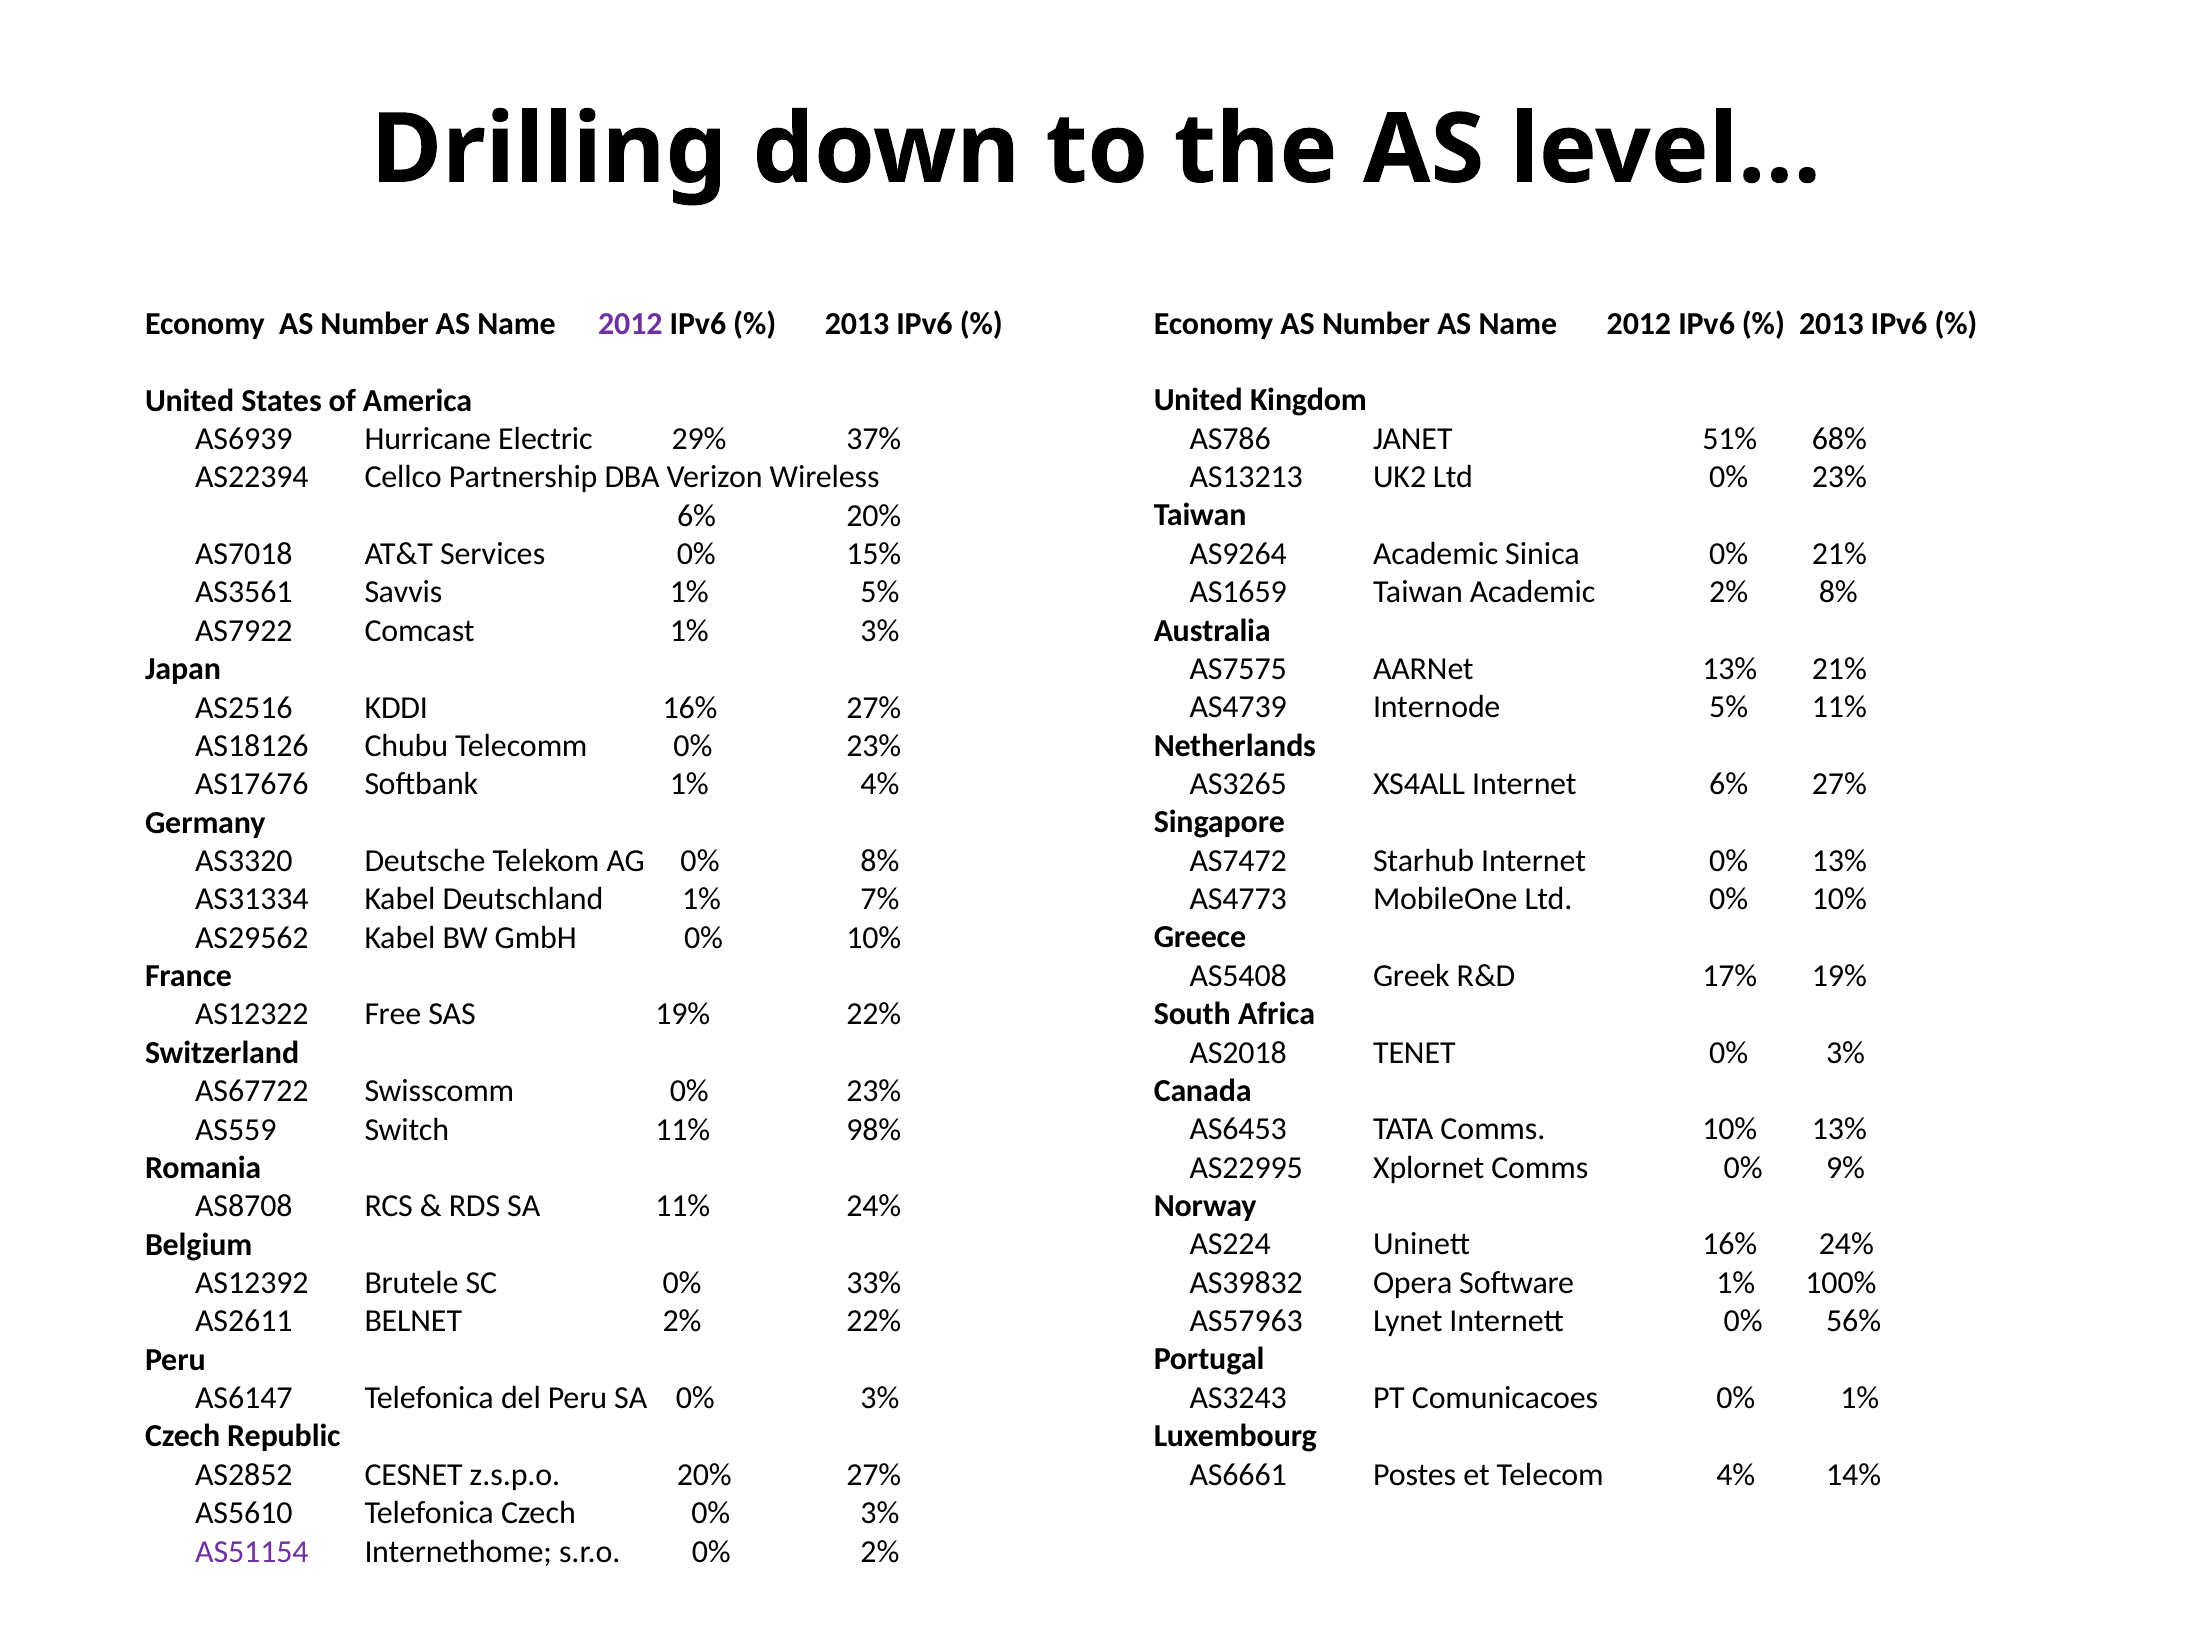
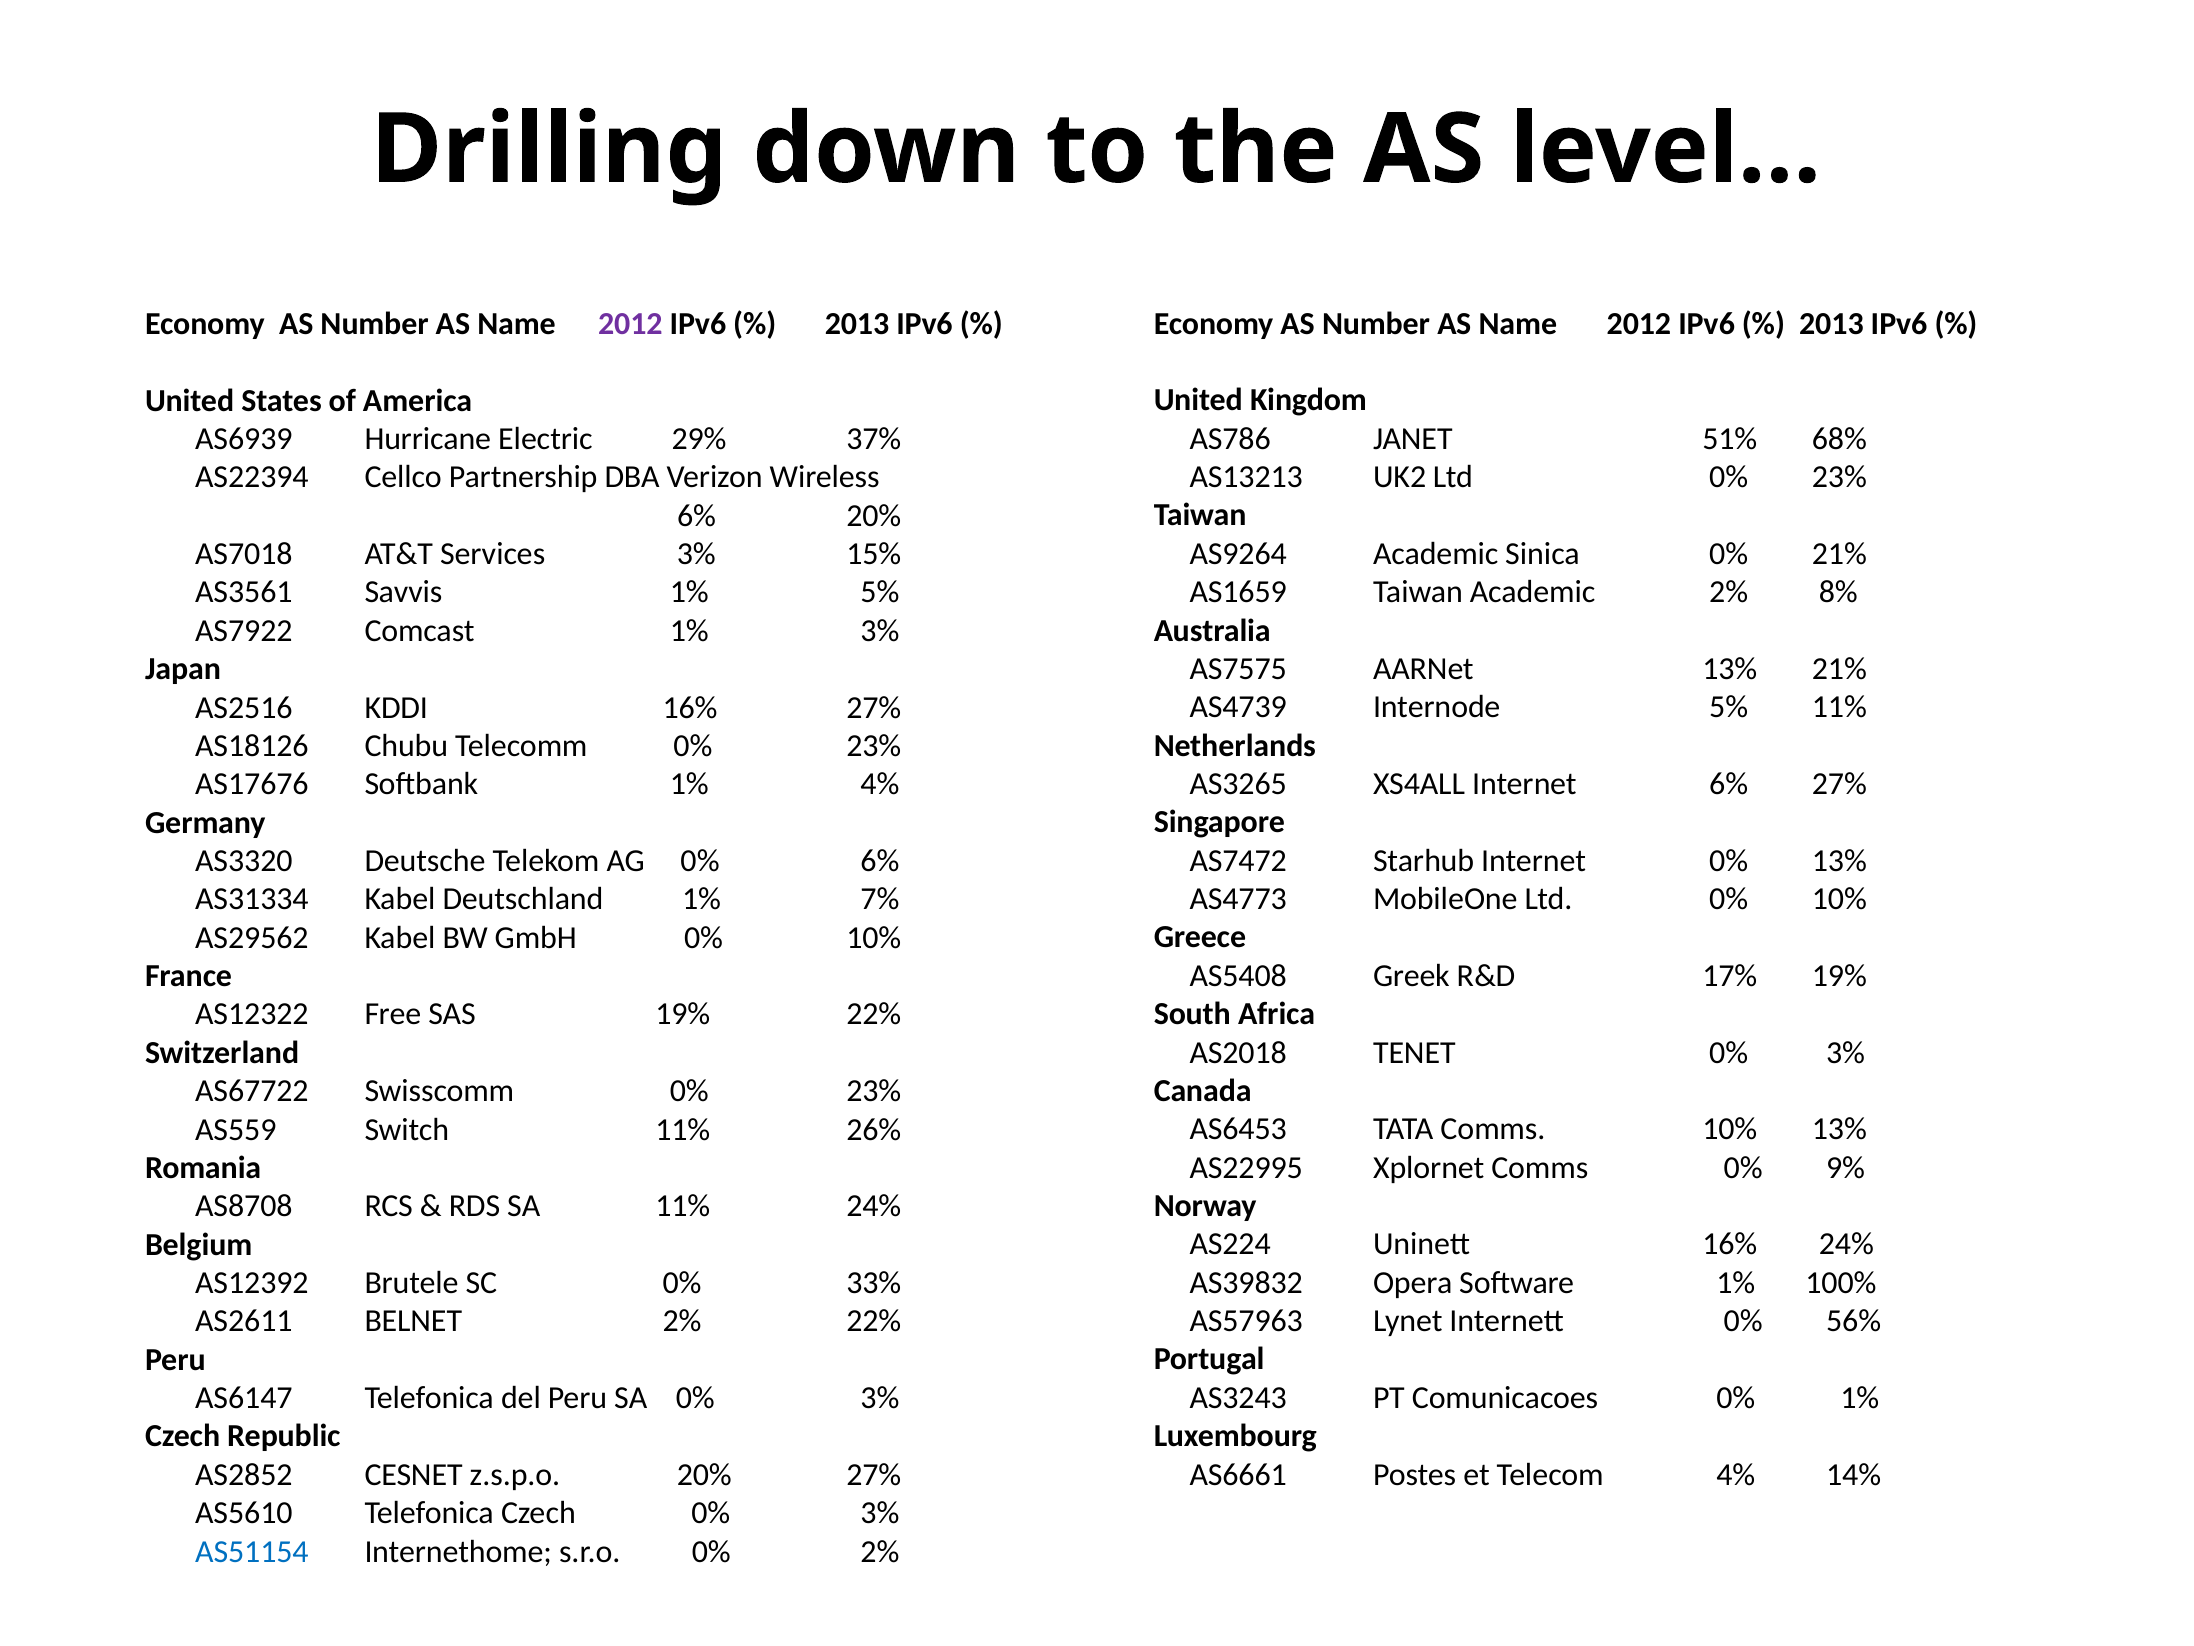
Services 0%: 0% -> 3%
0% 8%: 8% -> 6%
98%: 98% -> 26%
AS51154 colour: purple -> blue
